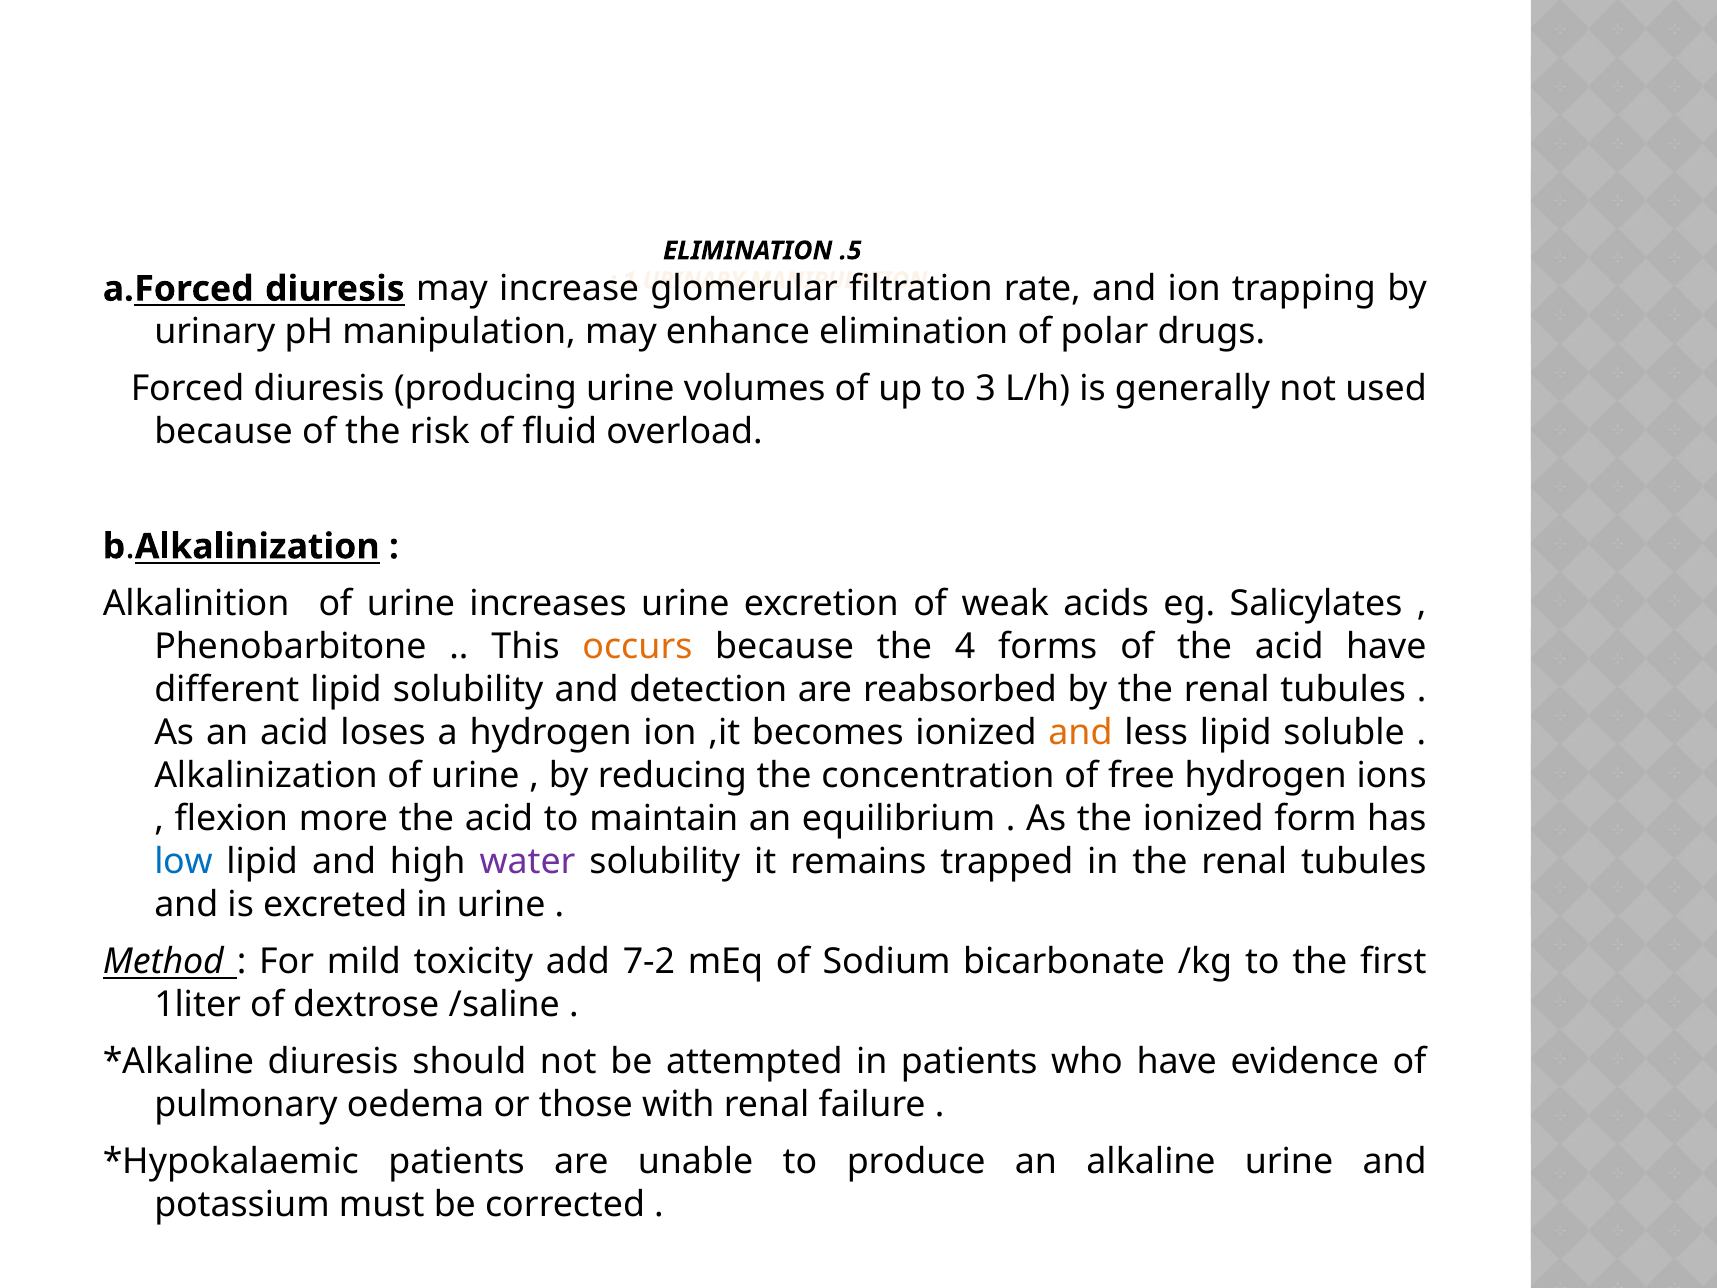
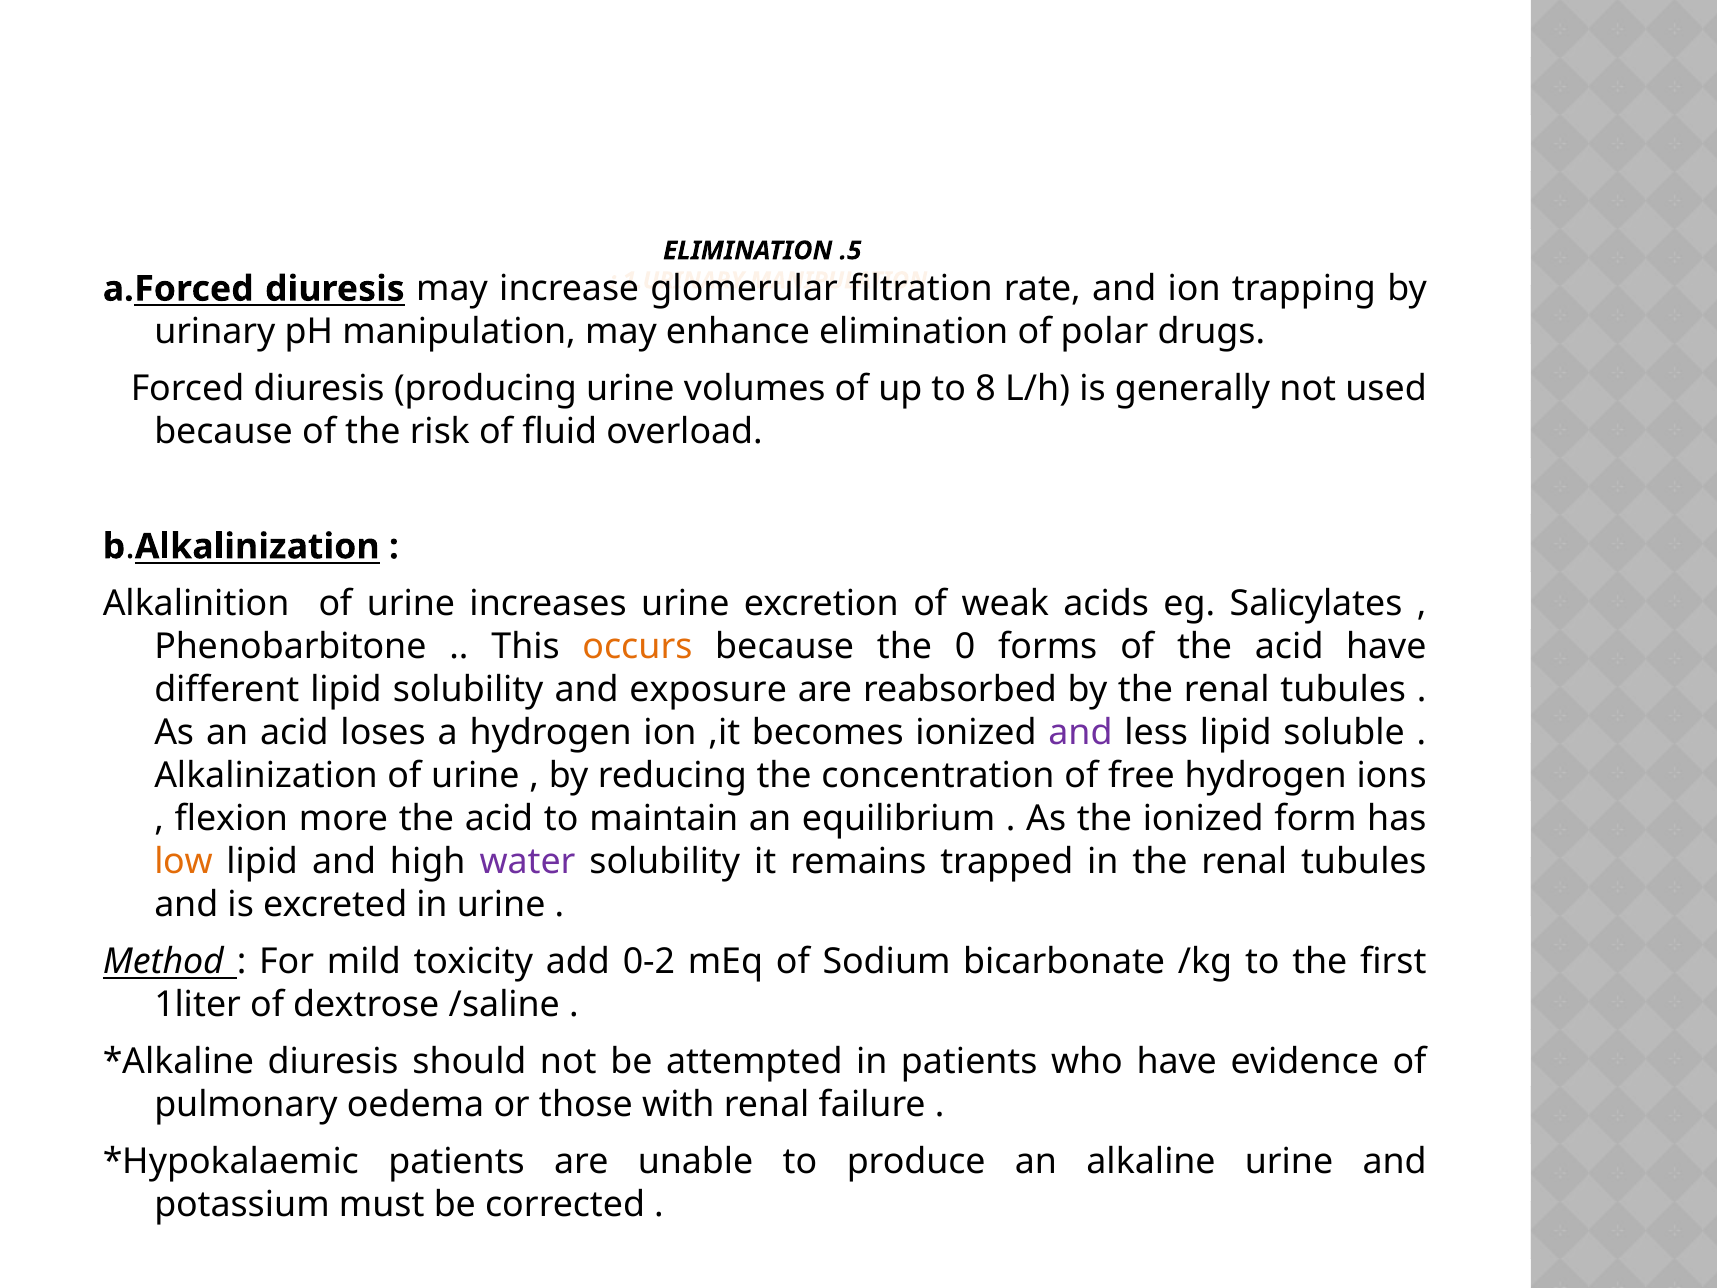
3: 3 -> 8
4: 4 -> 0
detection: detection -> exposure
and at (1080, 733) colour: orange -> purple
low colour: blue -> orange
7-2: 7-2 -> 0-2
